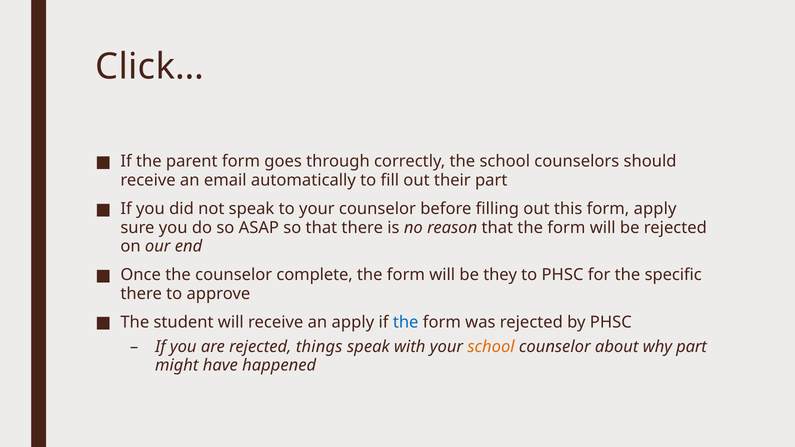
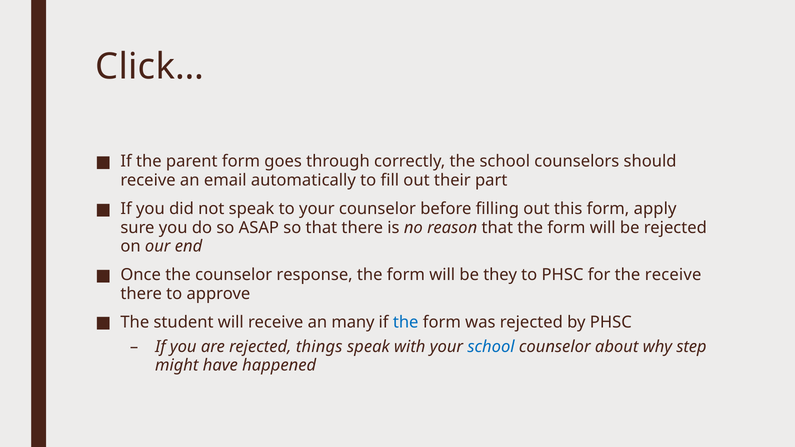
complete: complete -> response
the specific: specific -> receive
an apply: apply -> many
school at (491, 347) colour: orange -> blue
why part: part -> step
